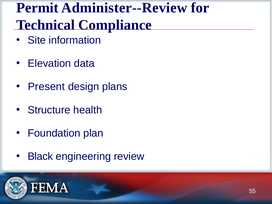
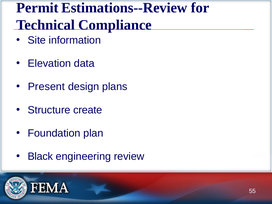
Administer--Review: Administer--Review -> Estimations--Review
health: health -> create
